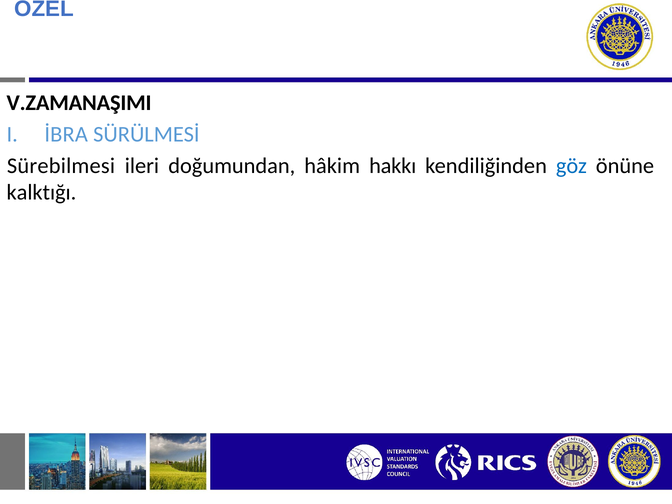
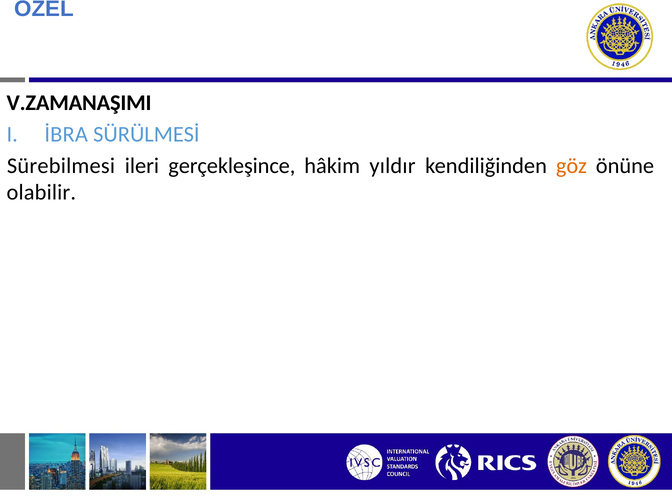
doğumundan: doğumundan -> gerçekleşince
hakkı: hakkı -> yıldır
göz colour: blue -> orange
kalktığı: kalktığı -> olabilir
